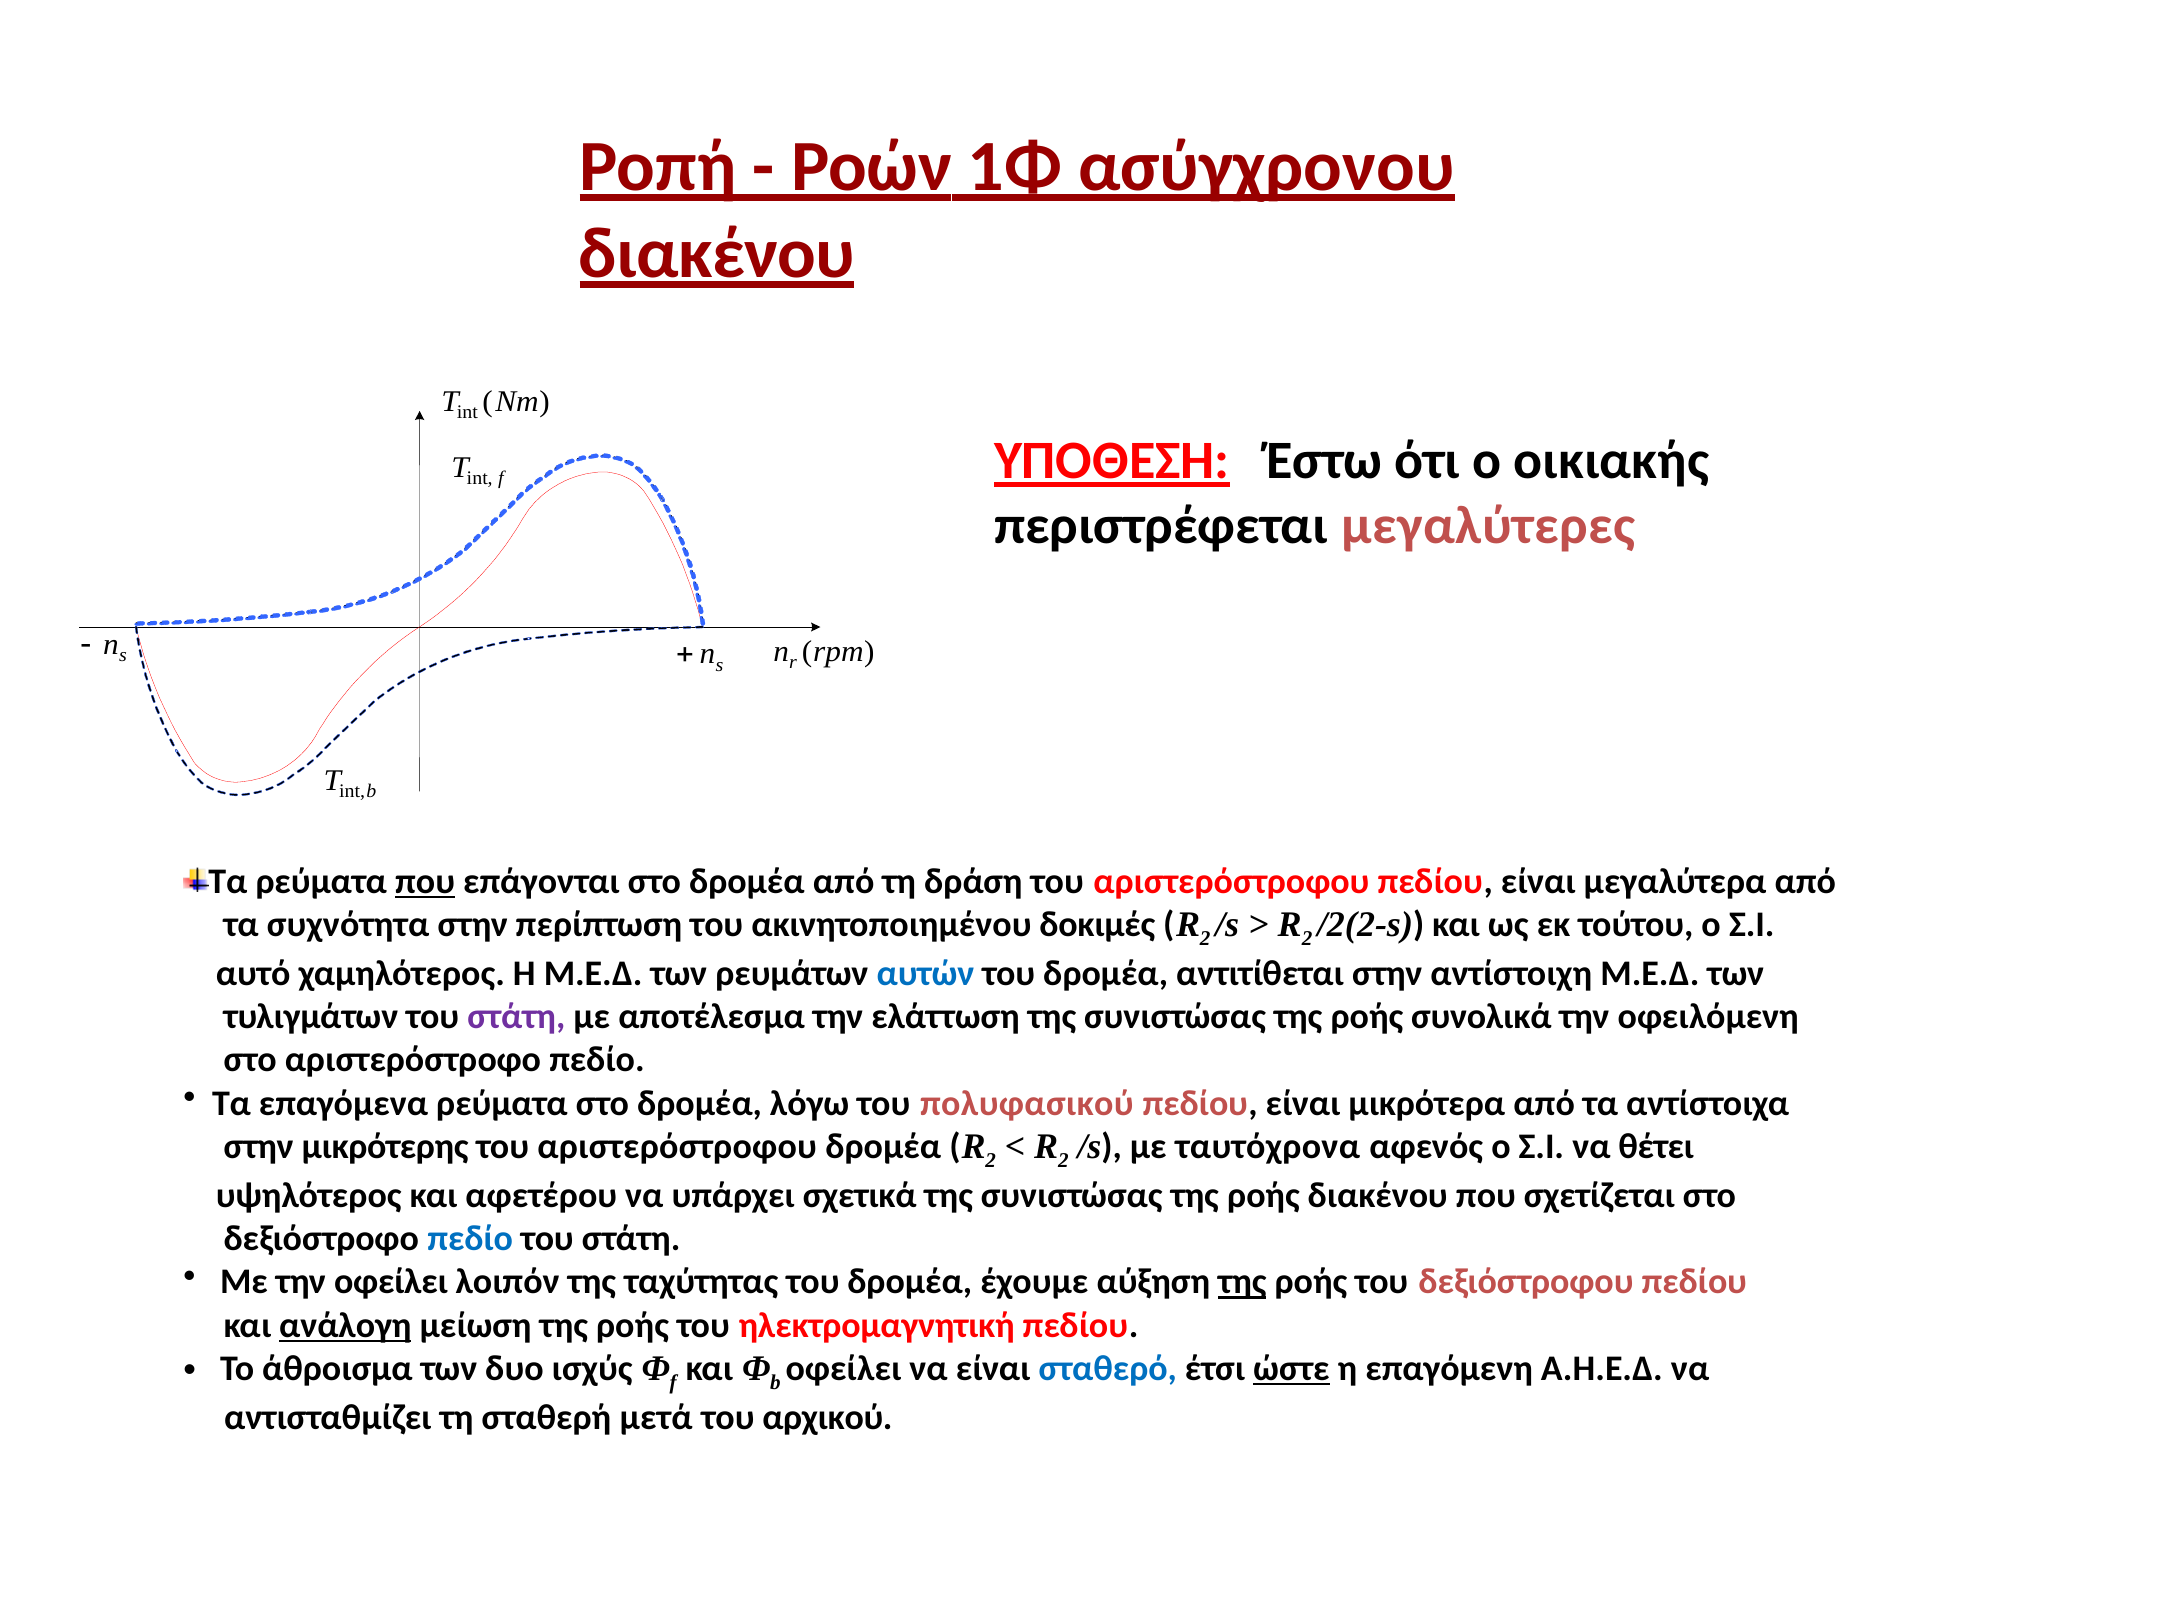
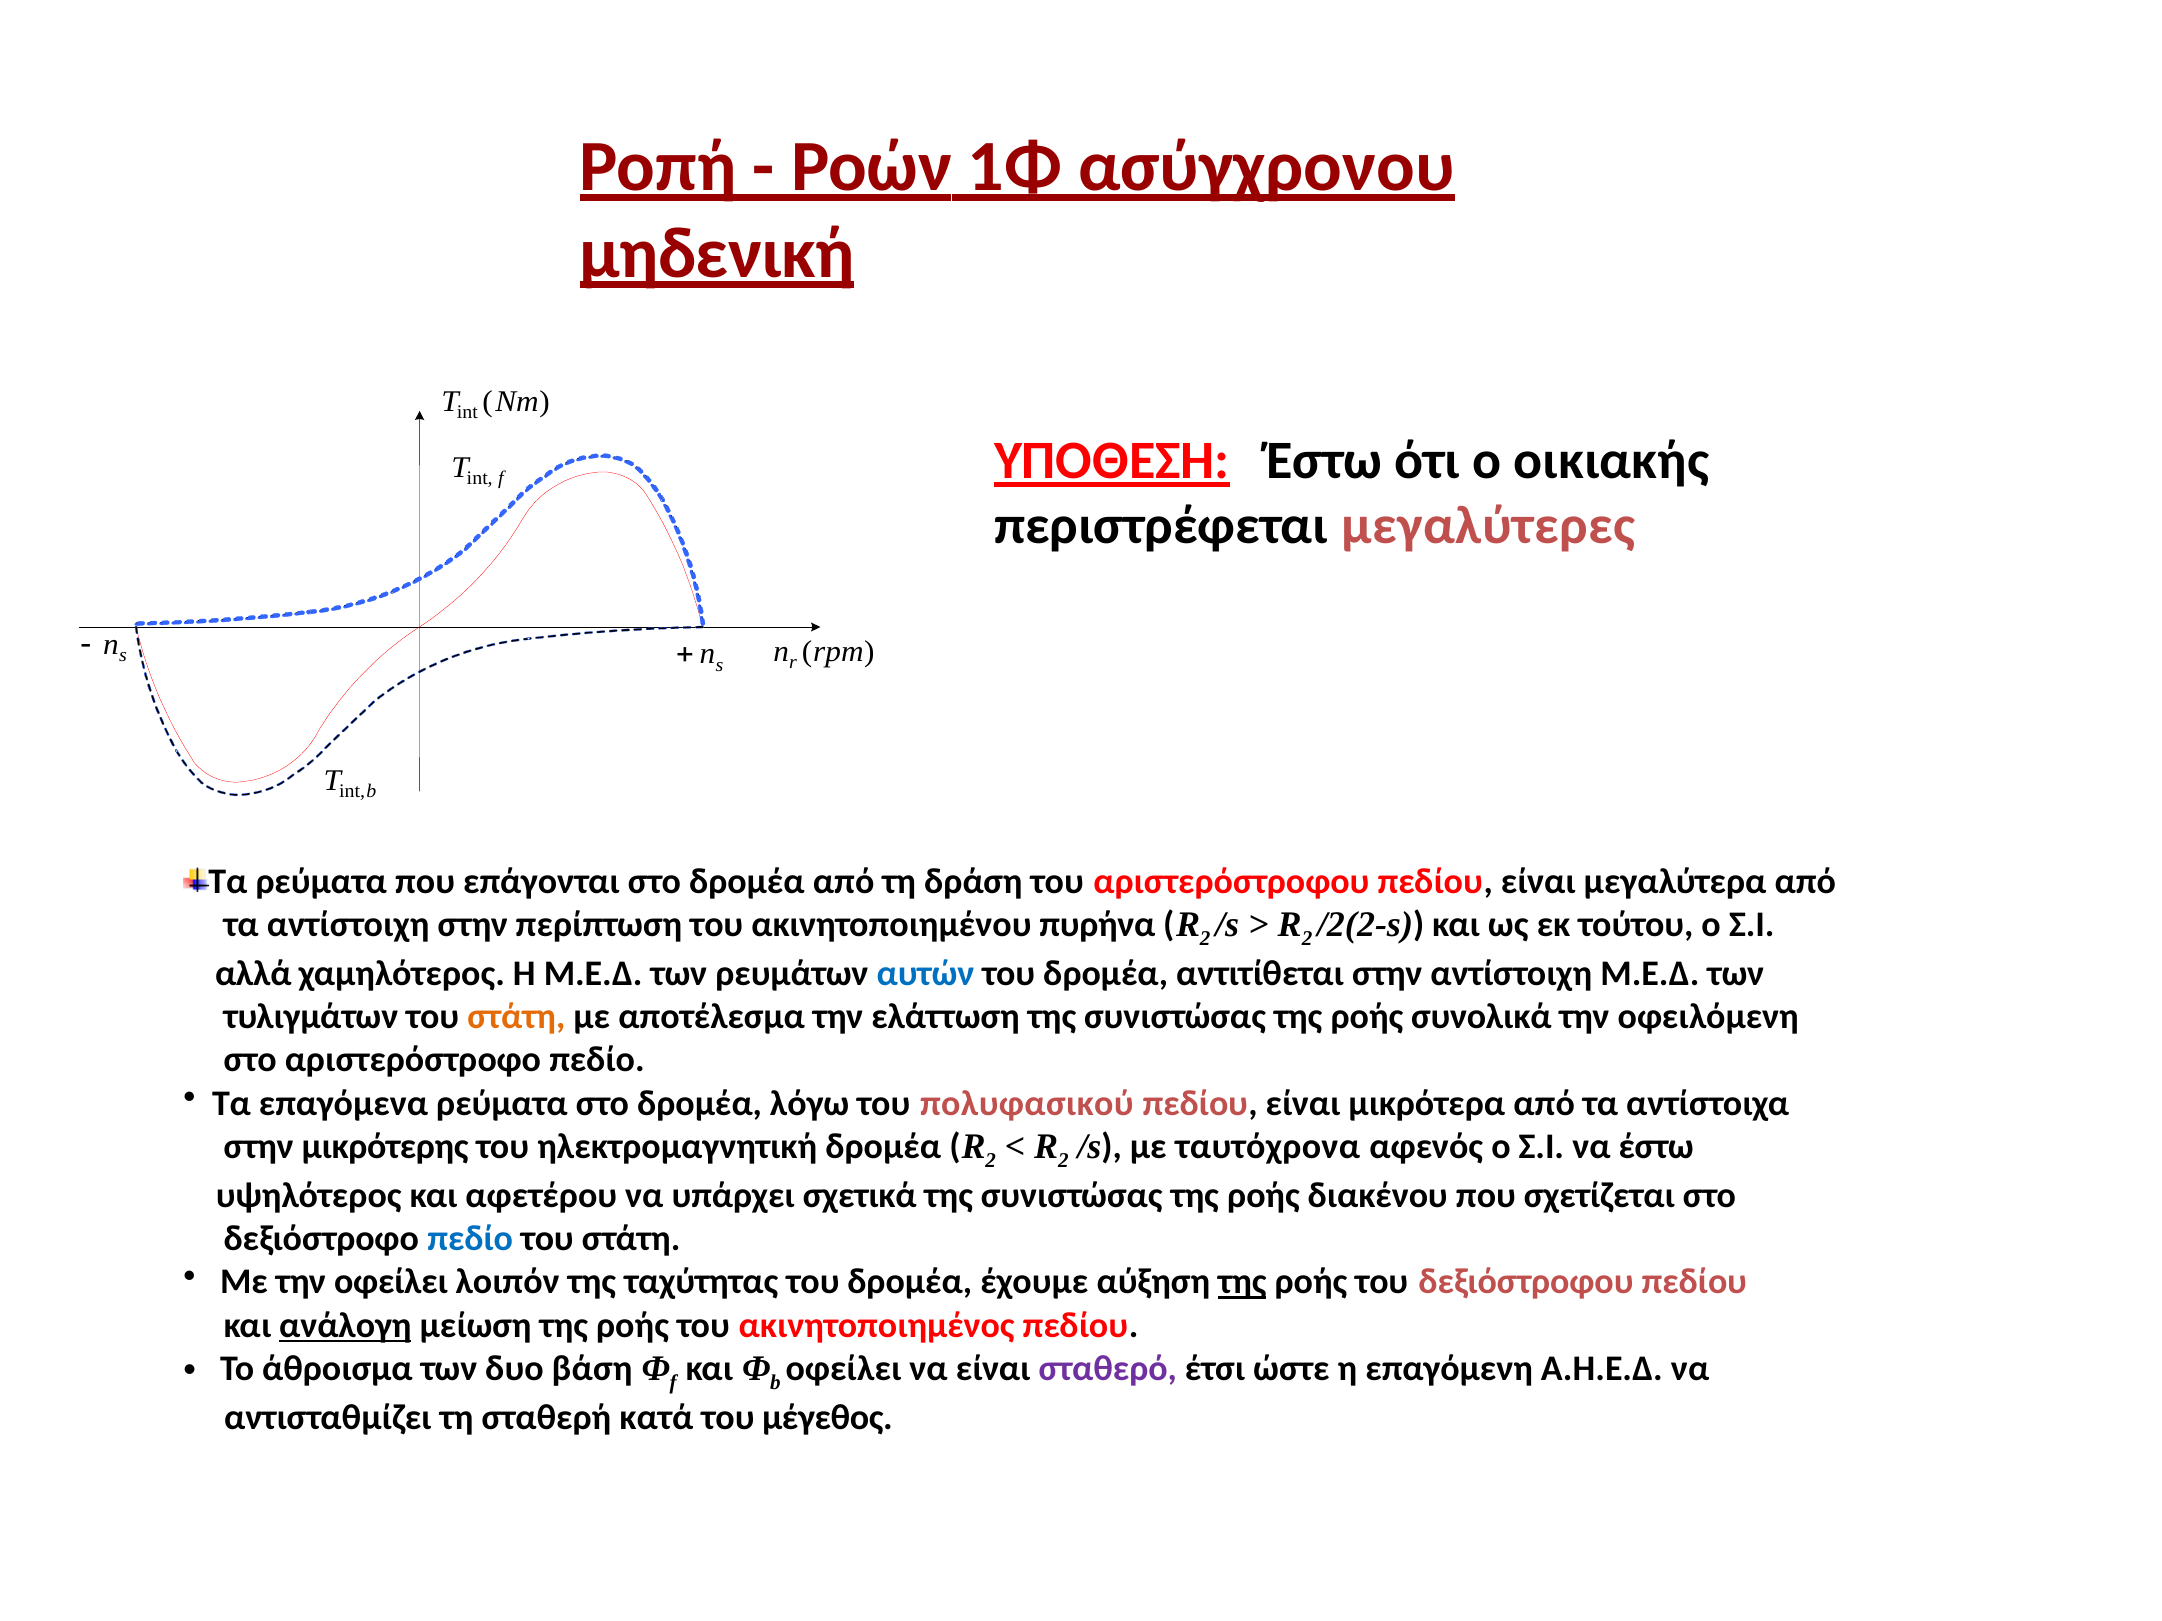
διακένου at (717, 253): διακένου -> μηδενική
που at (425, 882) underline: present -> none
τα συχνότητα: συχνότητα -> αντίστοιχη
δοκιμές: δοκιμές -> πυρήνα
αυτό: αυτό -> αλλά
στάτη at (516, 1017) colour: purple -> orange
αριστερόστροφου at (677, 1147): αριστερόστροφου -> ηλεκτρομαγνητική
να θέτει: θέτει -> έστω
ηλεκτρομαγνητική: ηλεκτρομαγνητική -> ακινητοποιημένος
ισχύς: ισχύς -> βάση
σταθερό colour: blue -> purple
ώστε underline: present -> none
μετά: μετά -> κατά
αρχικού: αρχικού -> μέγεθος
